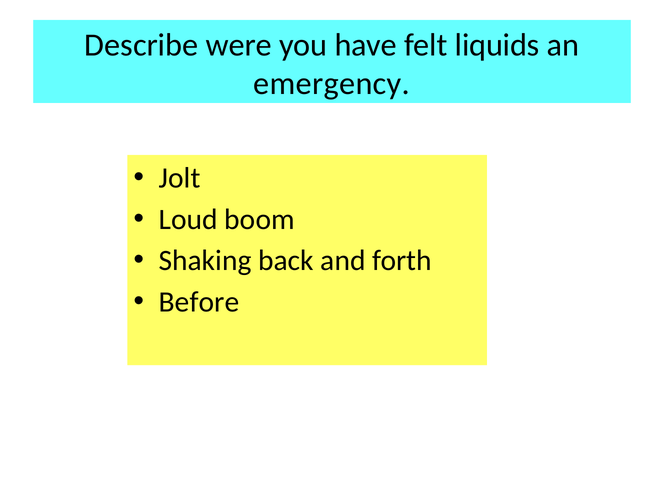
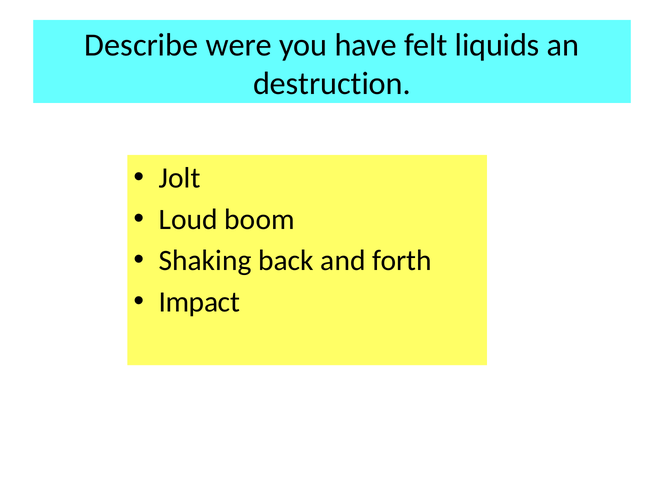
emergency: emergency -> destruction
Before: Before -> Impact
